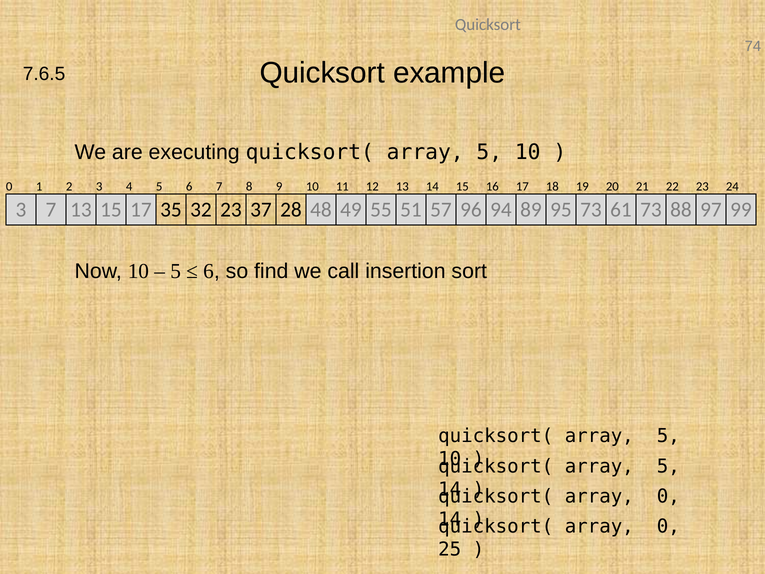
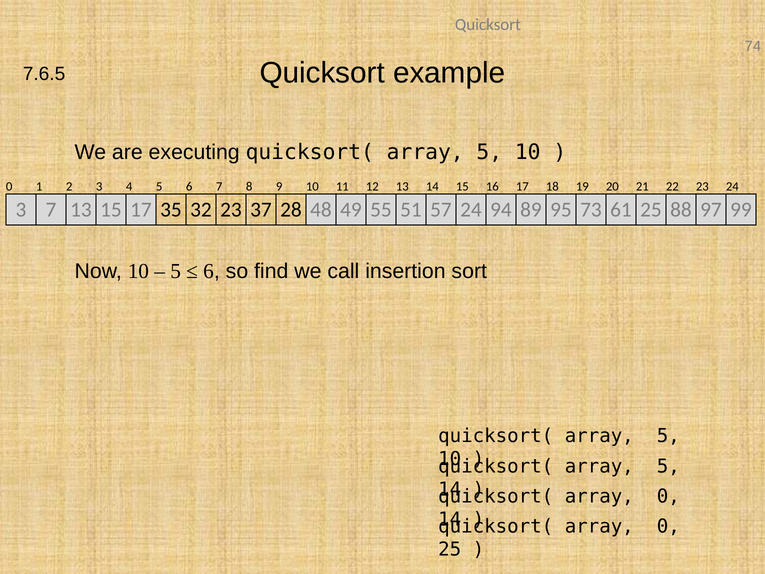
57 96: 96 -> 24
61 73: 73 -> 25
